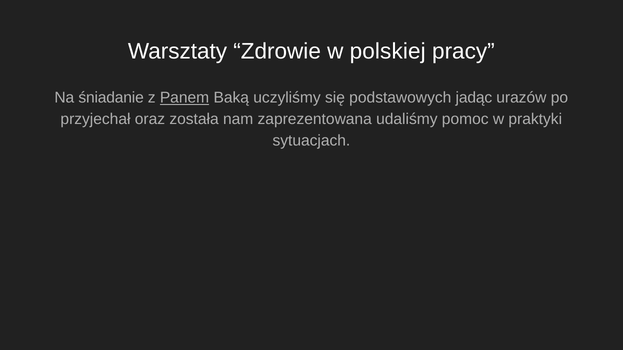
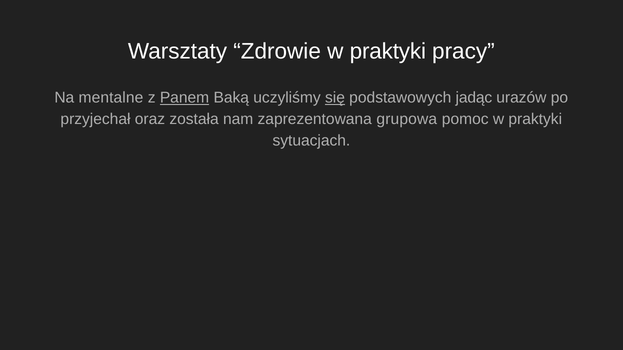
Zdrowie w polskiej: polskiej -> praktyki
śniadanie: śniadanie -> mentalne
się underline: none -> present
udaliśmy: udaliśmy -> grupowa
